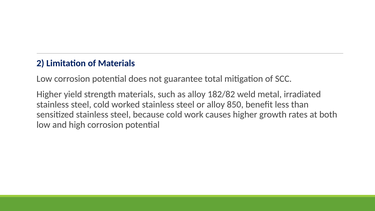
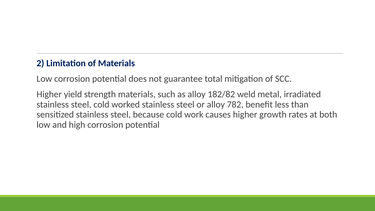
850: 850 -> 782
